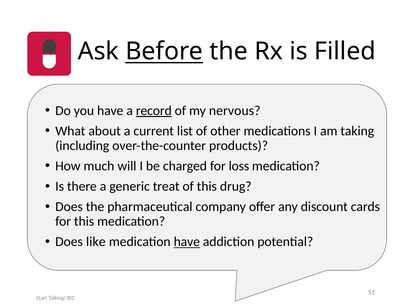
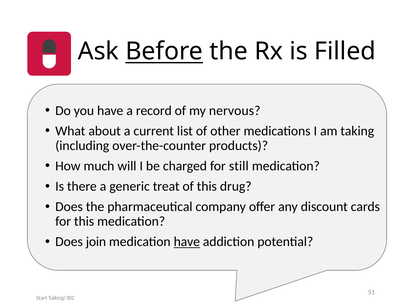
record underline: present -> none
loss: loss -> still
like: like -> join
